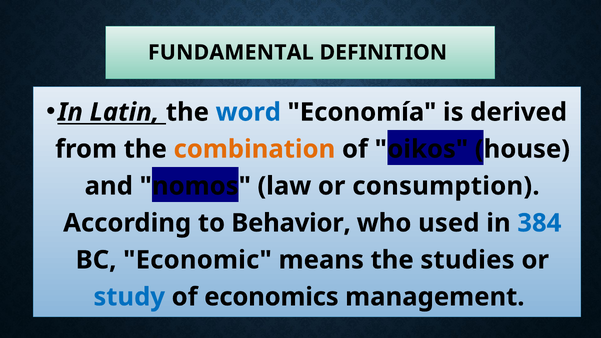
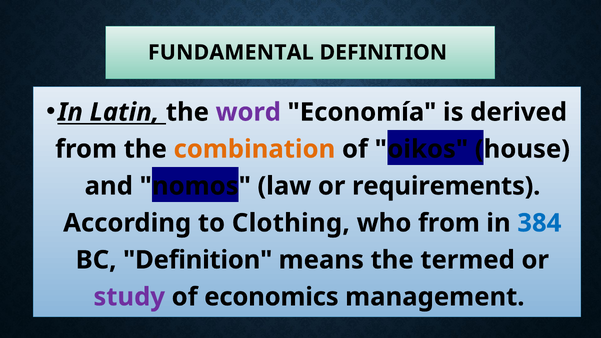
word colour: blue -> purple
consumption: consumption -> requirements
Behavior: Behavior -> Clothing
who used: used -> from
BC Economic: Economic -> Definition
studies: studies -> termed
study colour: blue -> purple
